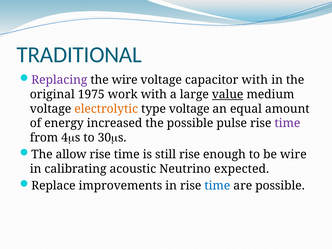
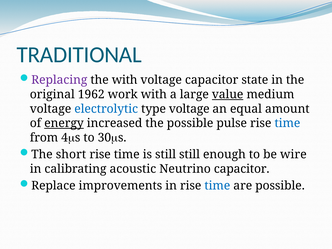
the wire: wire -> with
capacitor with: with -> state
1975: 1975 -> 1962
electrolytic colour: orange -> blue
energy underline: none -> present
time at (287, 123) colour: purple -> blue
allow: allow -> short
still rise: rise -> still
Neutrino expected: expected -> capacitor
